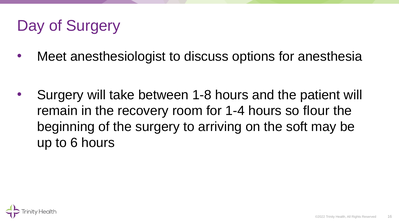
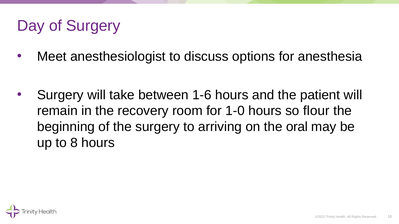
1-8: 1-8 -> 1-6
1-4: 1-4 -> 1-0
soft: soft -> oral
6: 6 -> 8
